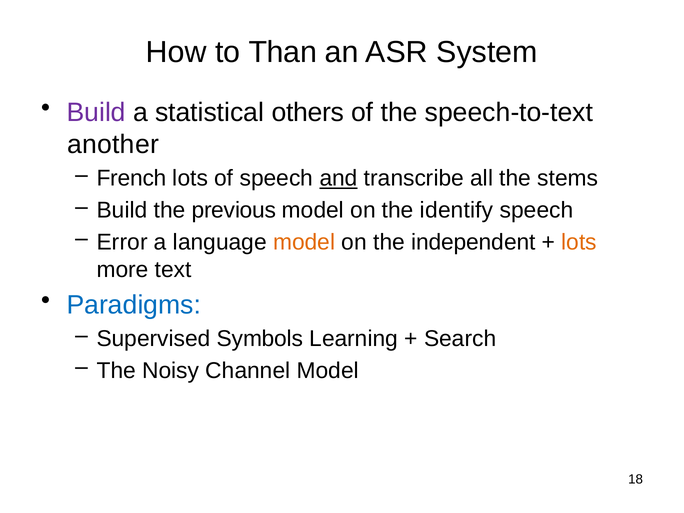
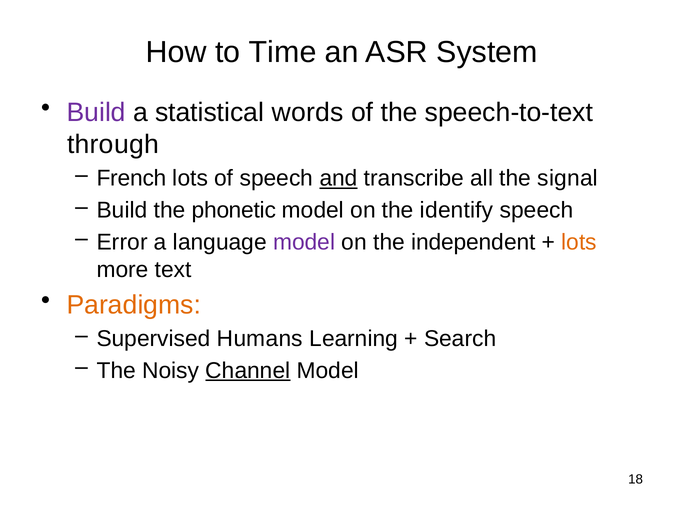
Than: Than -> Time
others: others -> words
another: another -> through
stems: stems -> signal
previous: previous -> phonetic
model at (304, 242) colour: orange -> purple
Paradigms colour: blue -> orange
Symbols: Symbols -> Humans
Channel underline: none -> present
